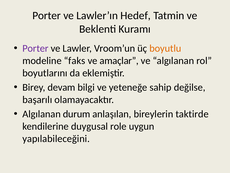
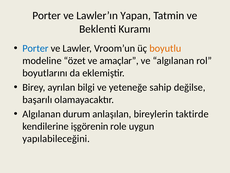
Hedef: Hedef -> Yapan
Porter at (35, 48) colour: purple -> blue
faks: faks -> özet
devam: devam -> ayrılan
duygusal: duygusal -> işgörenin
